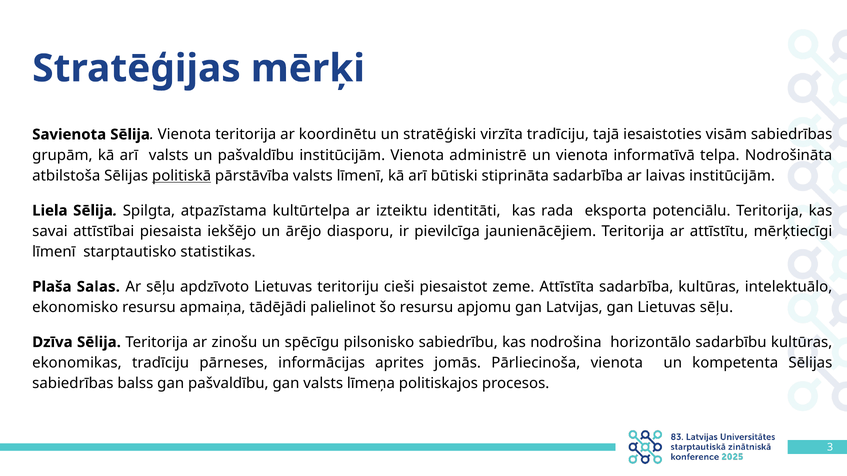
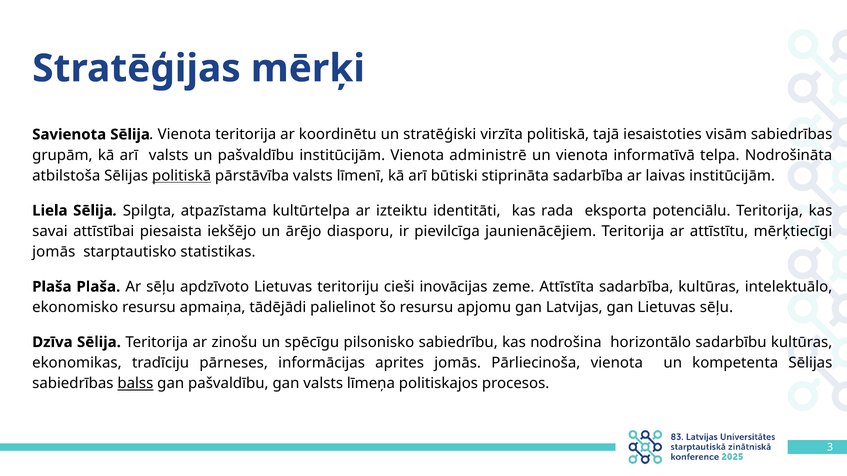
virzīta tradīciju: tradīciju -> politiskā
līmenī at (54, 252): līmenī -> jomās
Plaša Salas: Salas -> Plaša
piesaistot: piesaistot -> inovācijas
balss underline: none -> present
